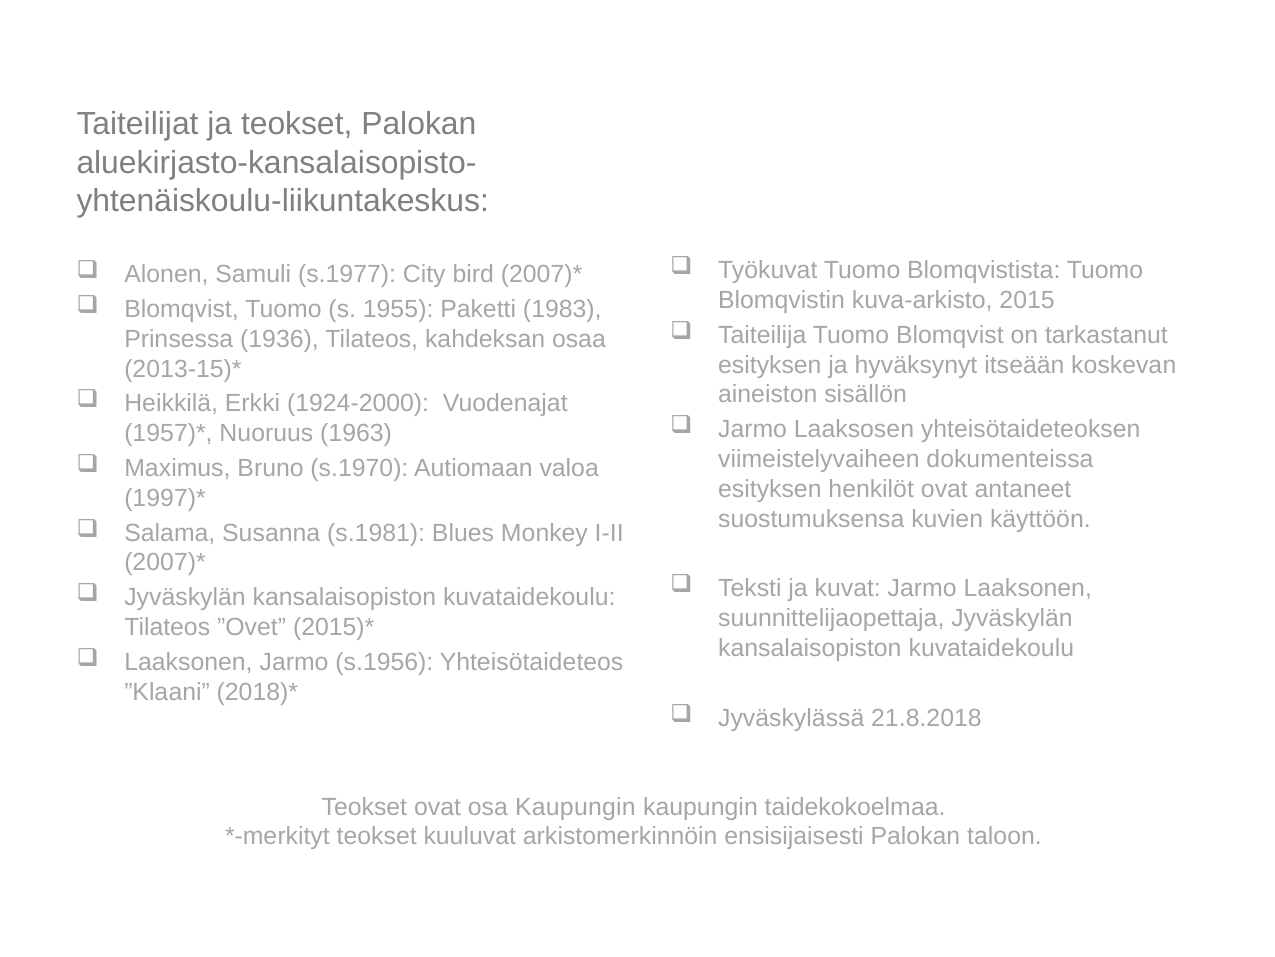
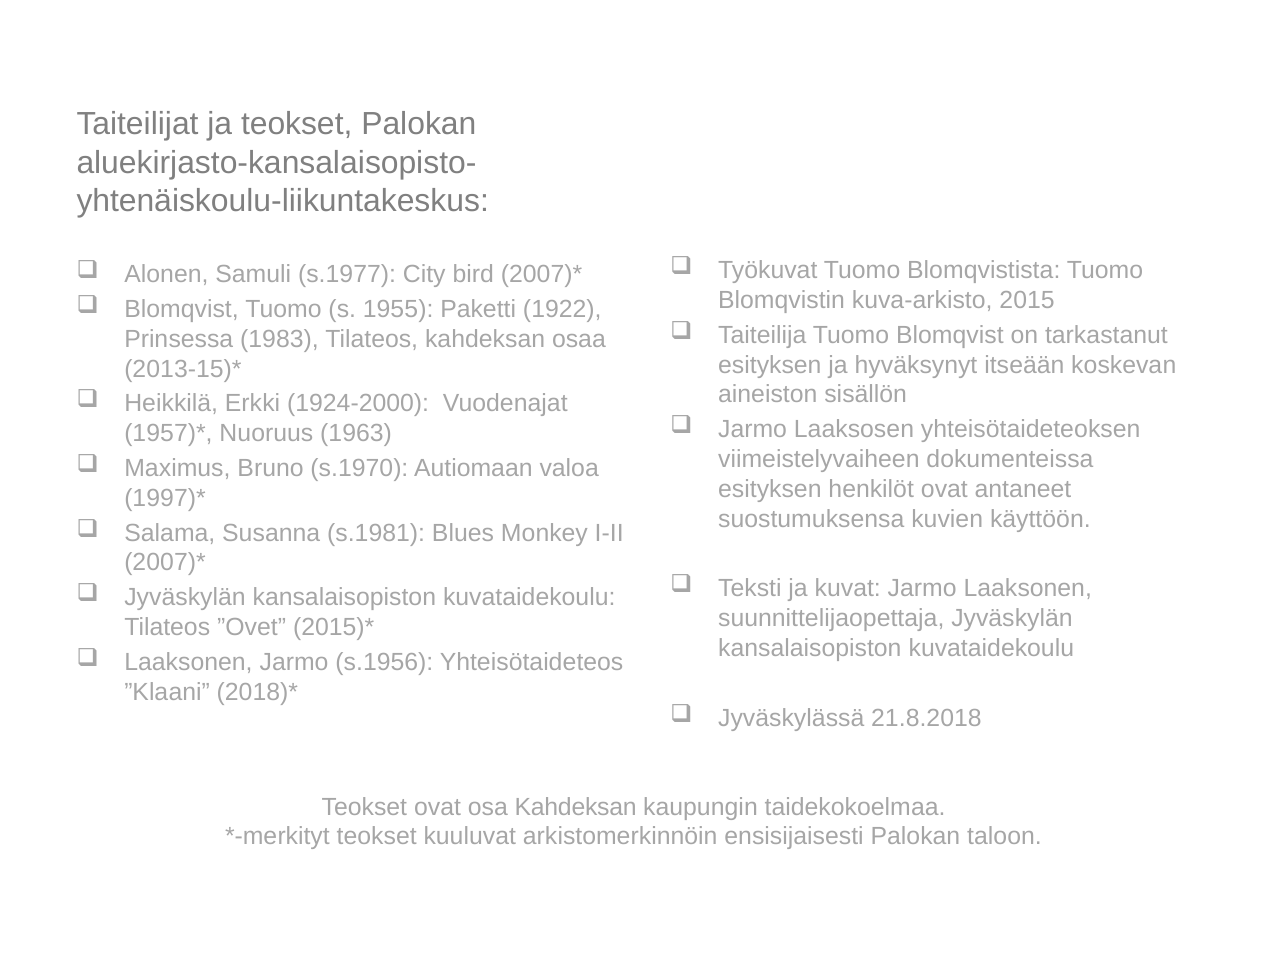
1983: 1983 -> 1922
1936: 1936 -> 1983
osa Kaupungin: Kaupungin -> Kahdeksan
